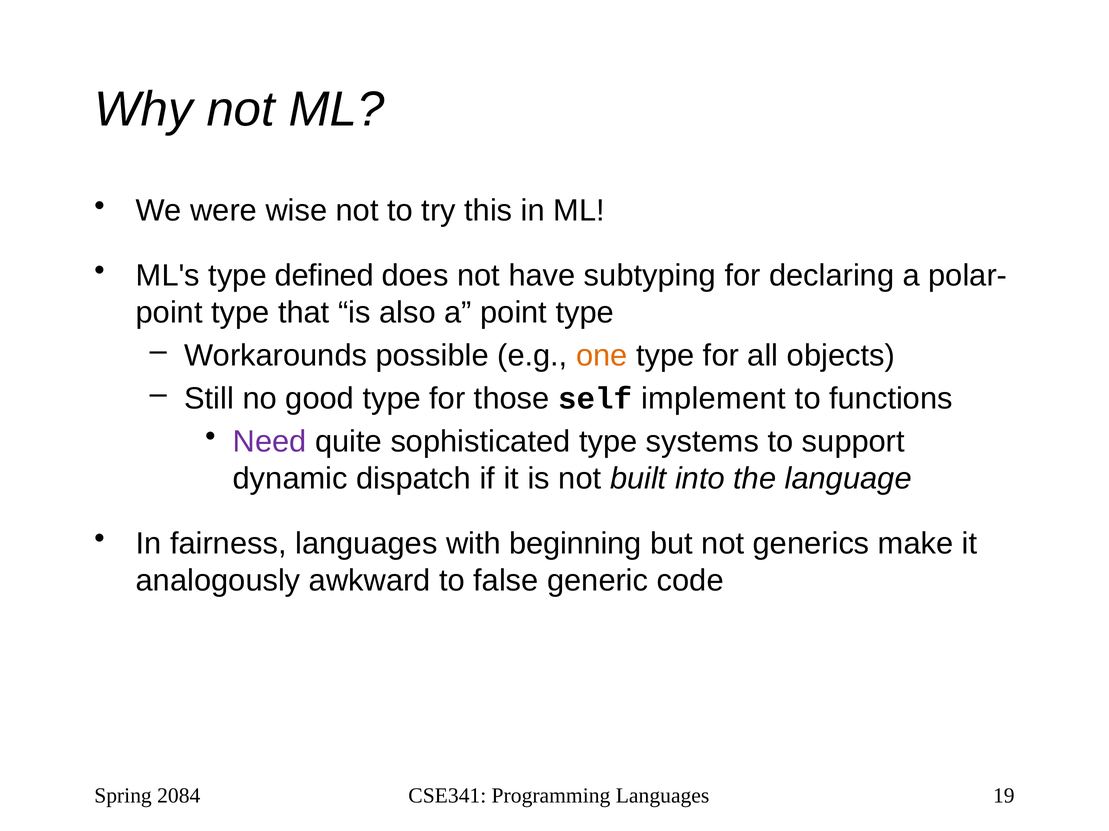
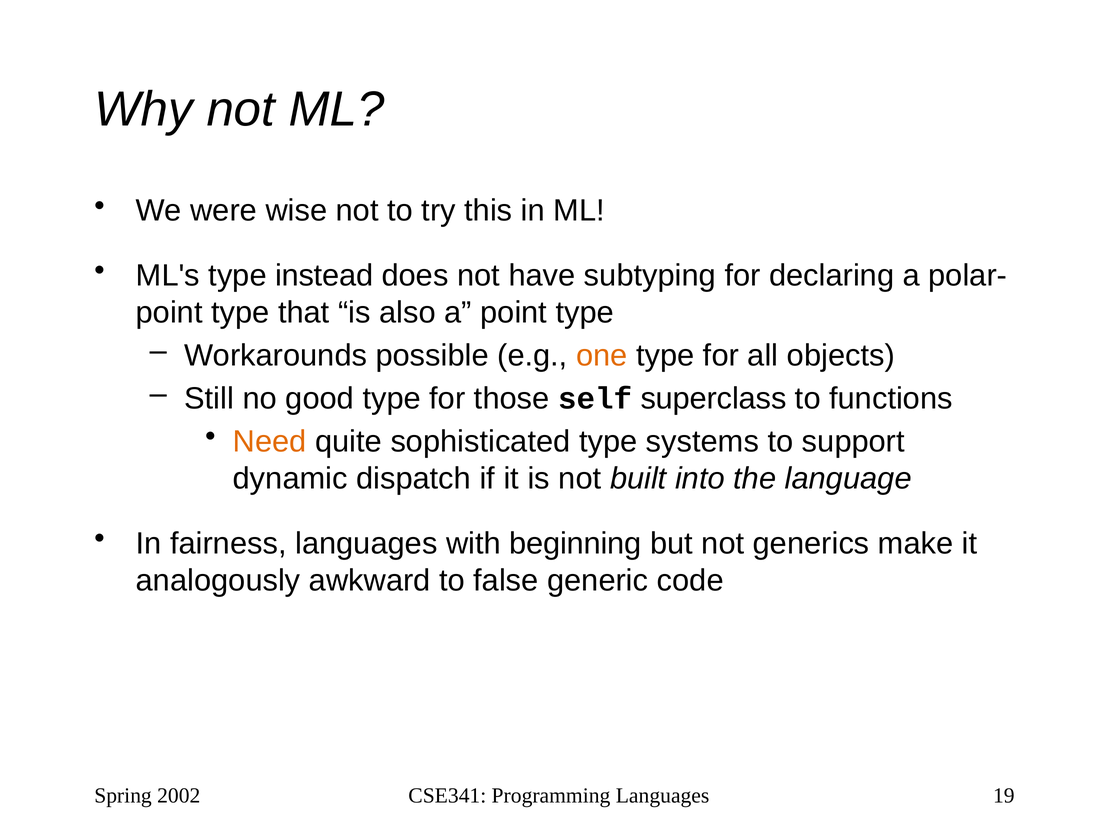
defined: defined -> instead
implement: implement -> superclass
Need colour: purple -> orange
2084: 2084 -> 2002
